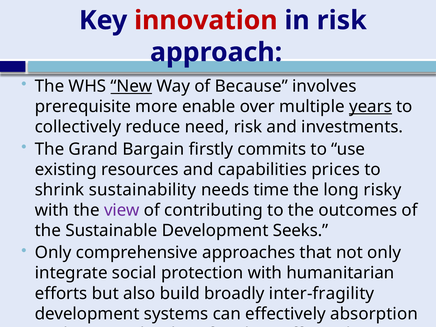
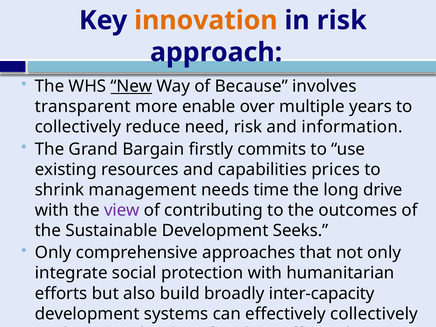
innovation colour: red -> orange
prerequisite: prerequisite -> transparent
years underline: present -> none
investments: investments -> information
sustainability: sustainability -> management
risky: risky -> drive
inter-fragility: inter-fragility -> inter-capacity
effectively absorption: absorption -> collectively
